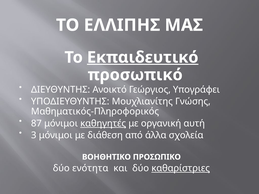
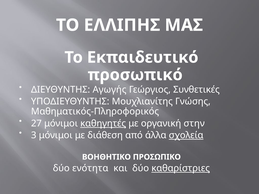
Εκπαιδευτικό underline: present -> none
Ανοικτό: Ανοικτό -> Αγωγής
Υπογράφει: Υπογράφει -> Συνθετικές
87: 87 -> 27
αυτή: αυτή -> στην
σχολεία underline: none -> present
